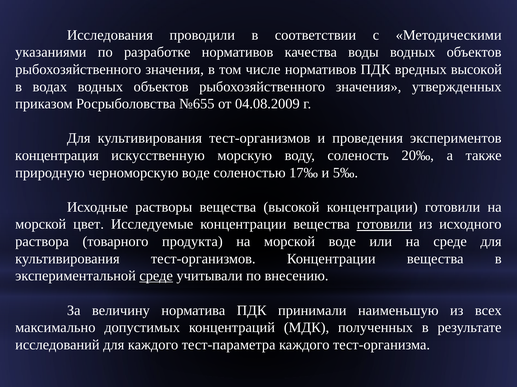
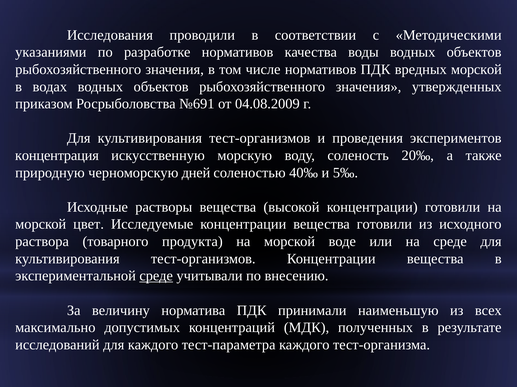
вредных высокой: высокой -> морской
№655: №655 -> №691
черноморскую воде: воде -> дней
17‰: 17‰ -> 40‰
готовили at (384, 225) underline: present -> none
